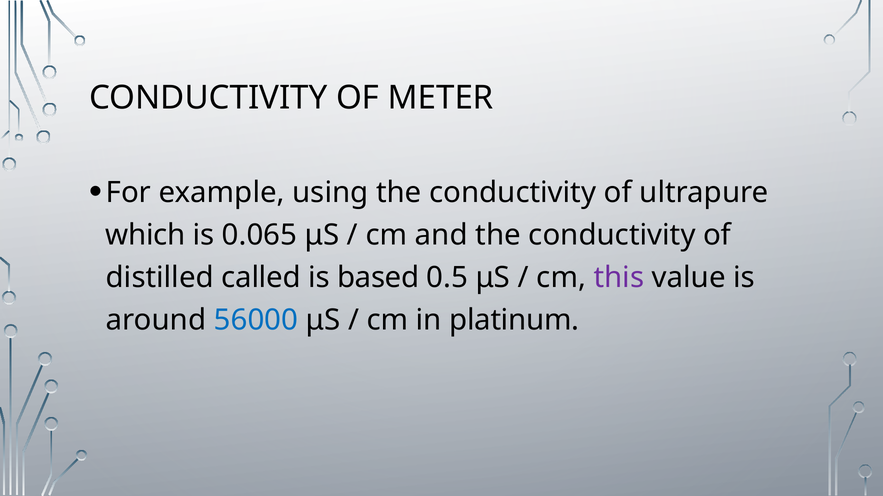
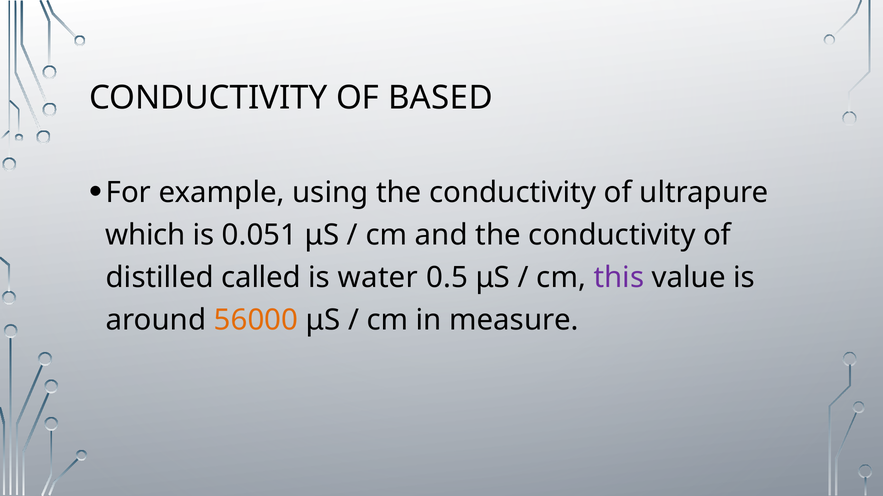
METER: METER -> BASED
0.065: 0.065 -> 0.051
based: based -> water
56000 colour: blue -> orange
platinum: platinum -> measure
